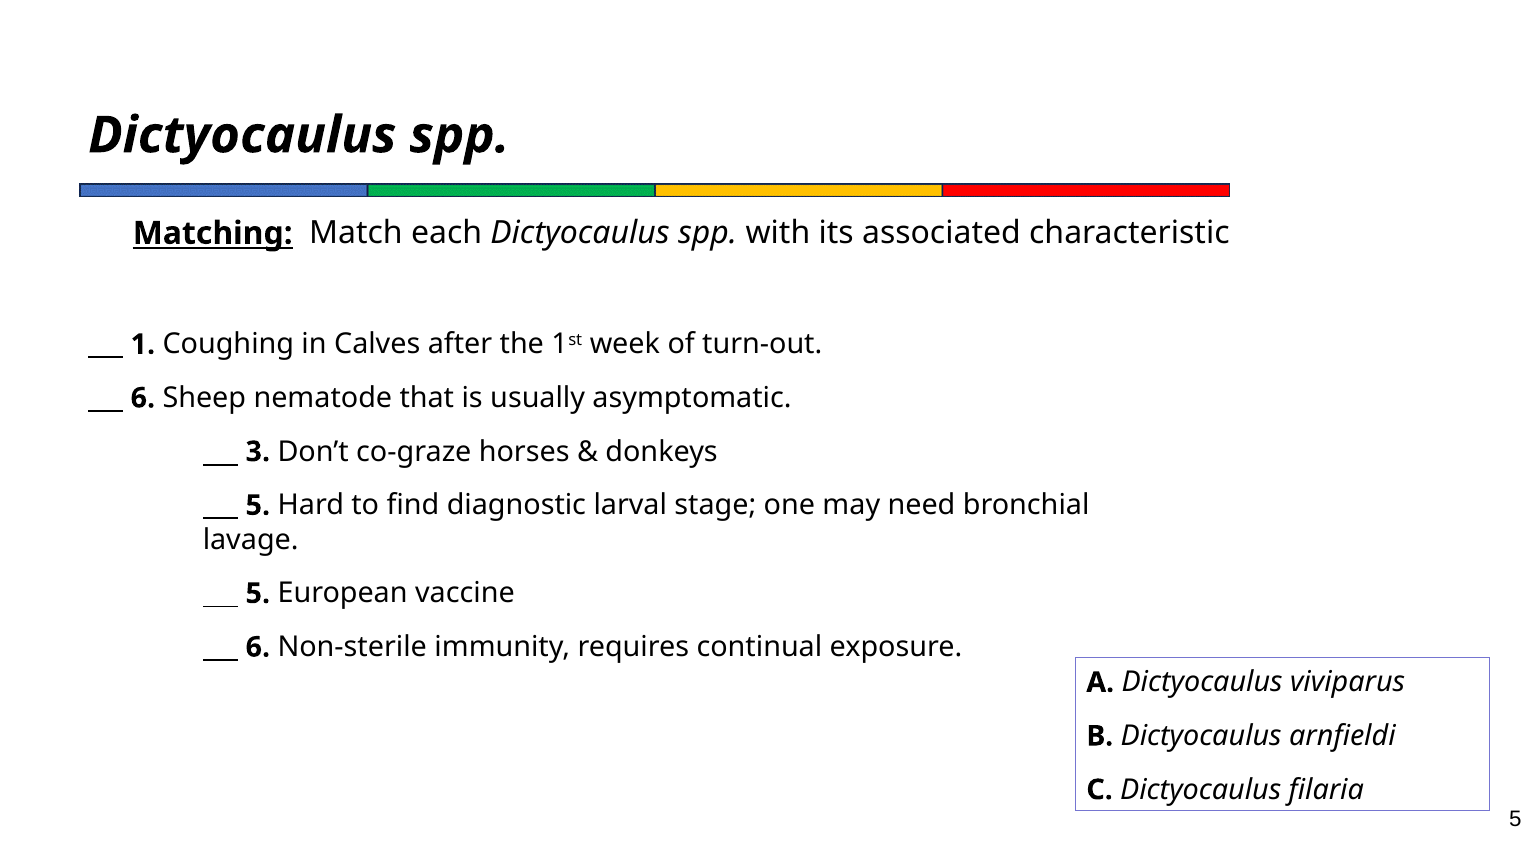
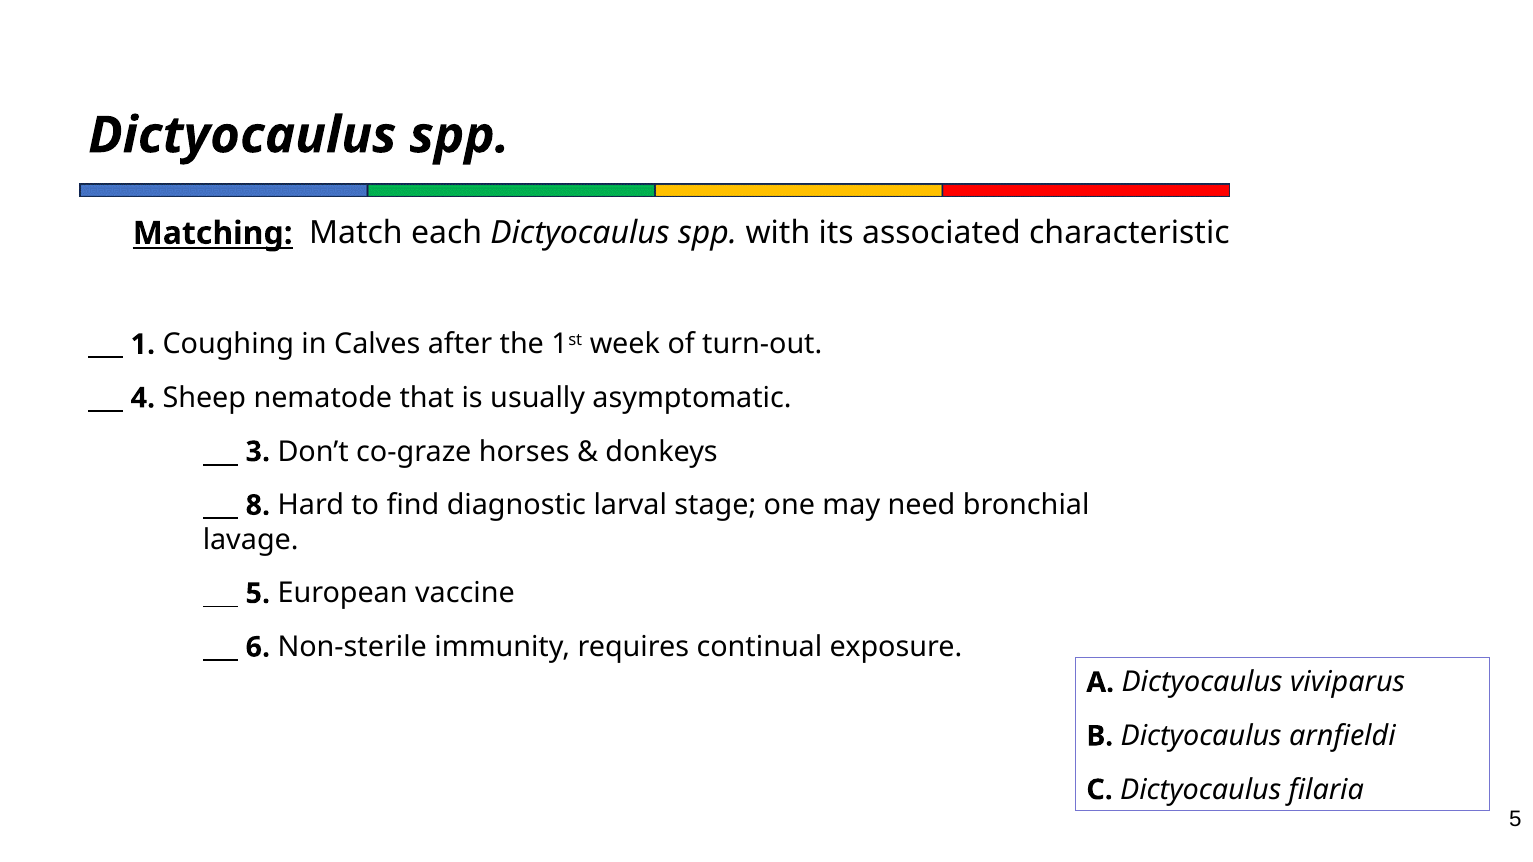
6 at (143, 398): 6 -> 4
5 at (258, 505): 5 -> 8
